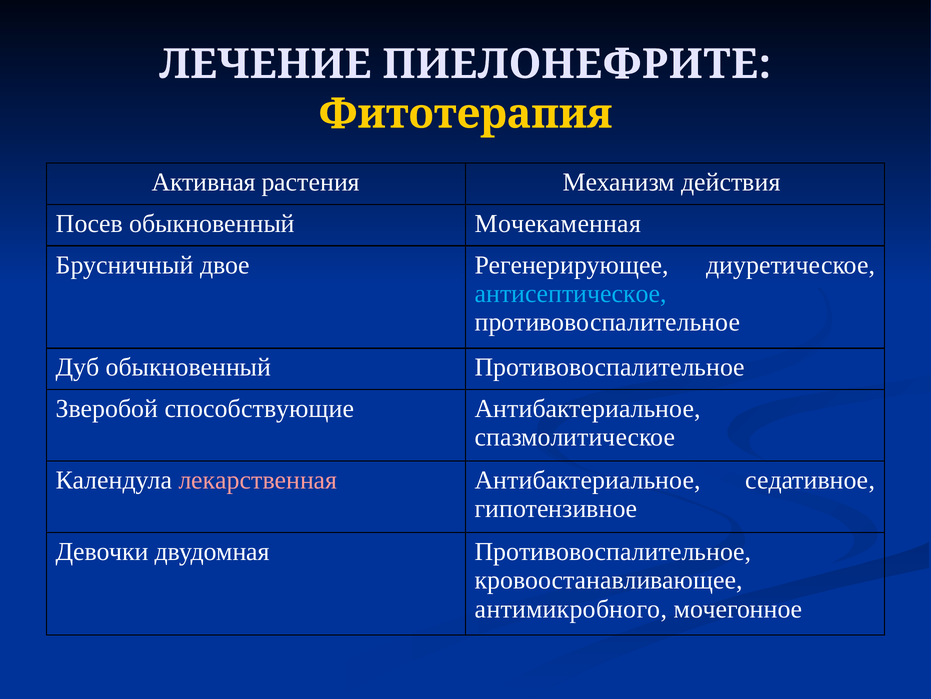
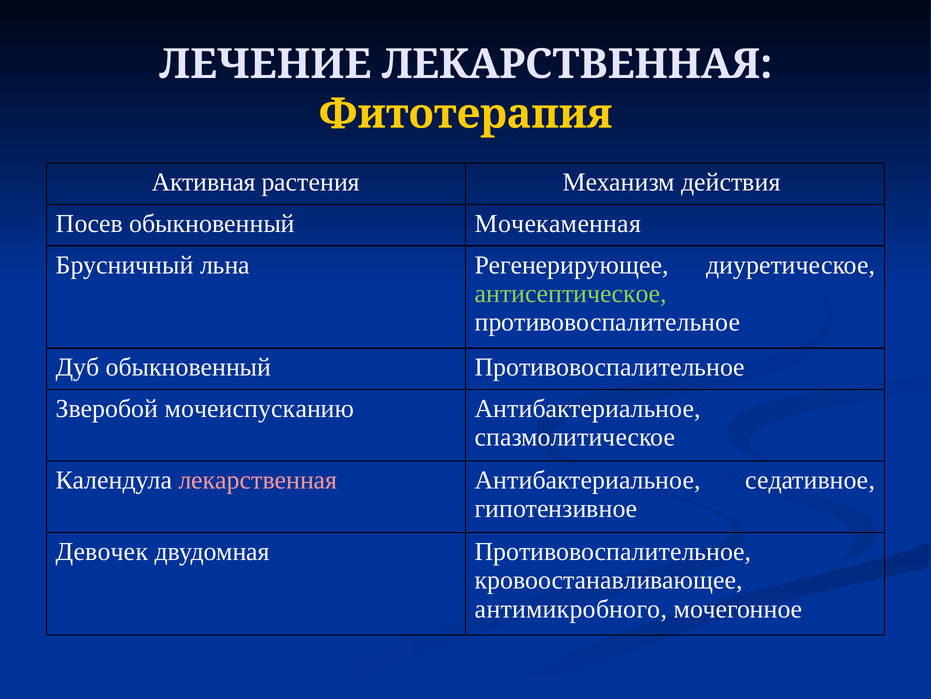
ЛЕЧЕНИЕ ПИЕЛОНЕФРИТЕ: ПИЕЛОНЕФРИТЕ -> ЛЕКАРСТВЕННАЯ
двое: двое -> льна
антисептическое colour: light blue -> light green
способствующие: способствующие -> мочеиспусканию
Девочки: Девочки -> Девочек
